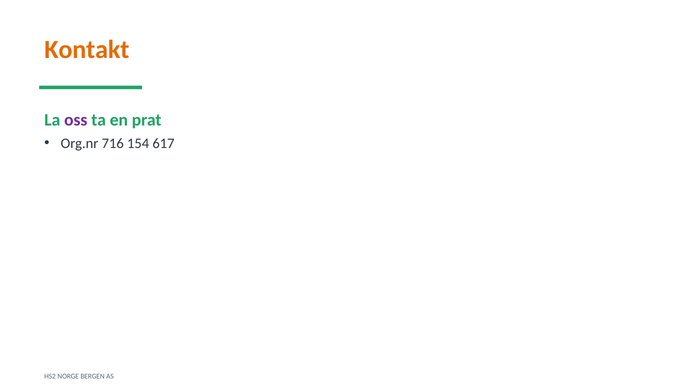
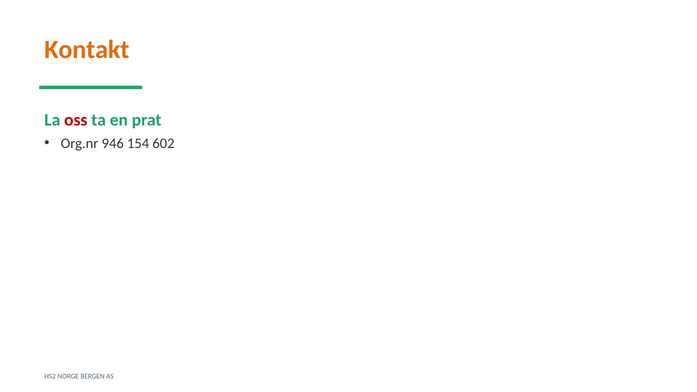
oss colour: purple -> red
716: 716 -> 946
617: 617 -> 602
